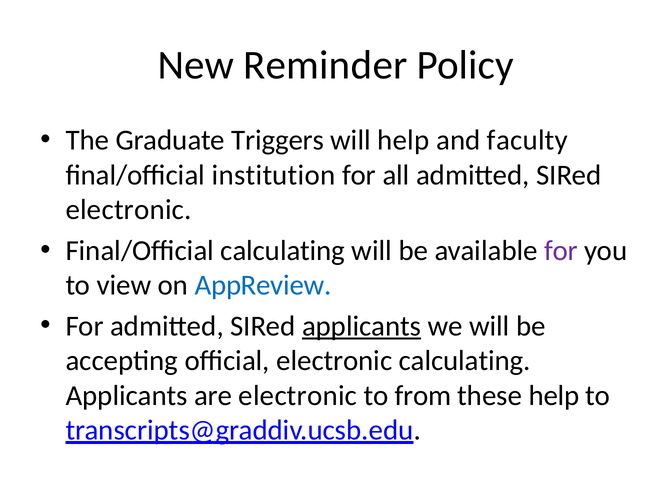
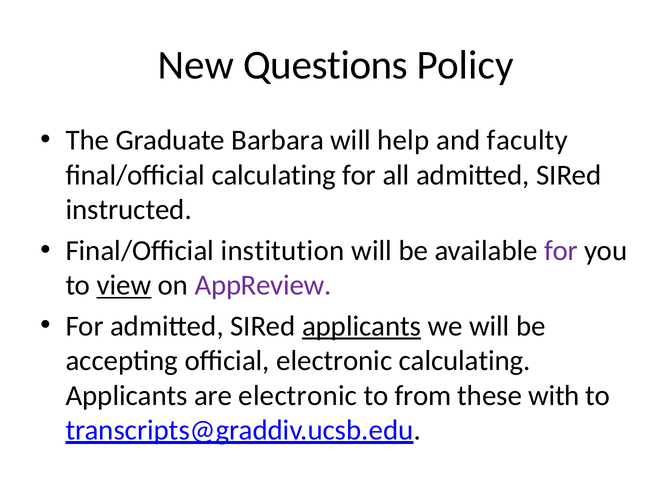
Reminder: Reminder -> Questions
Triggers: Triggers -> Barbara
final/official institution: institution -> calculating
electronic at (129, 210): electronic -> instructed
Final/Official calculating: calculating -> institution
view underline: none -> present
AppReview colour: blue -> purple
these help: help -> with
